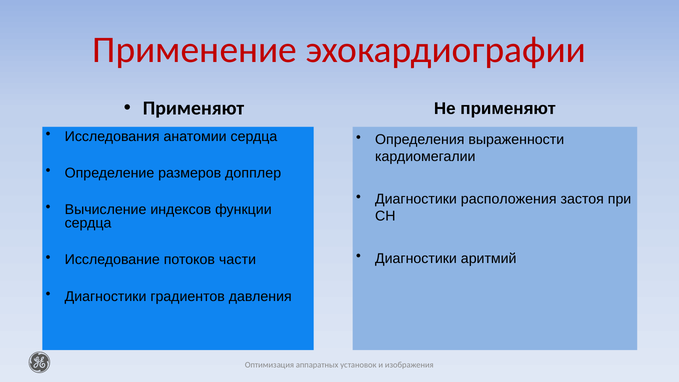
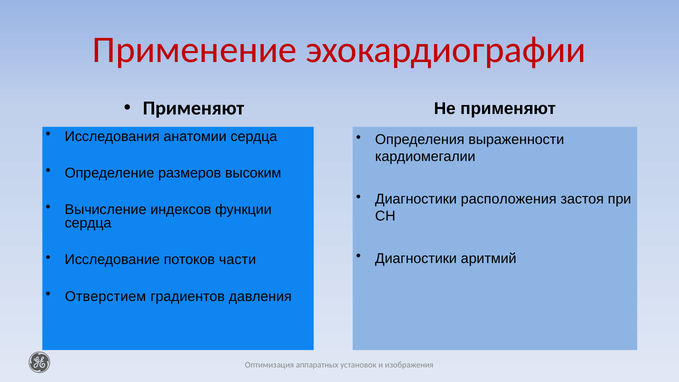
допплер: допплер -> высоким
Диагностики at (106, 296): Диагностики -> Отверстием
